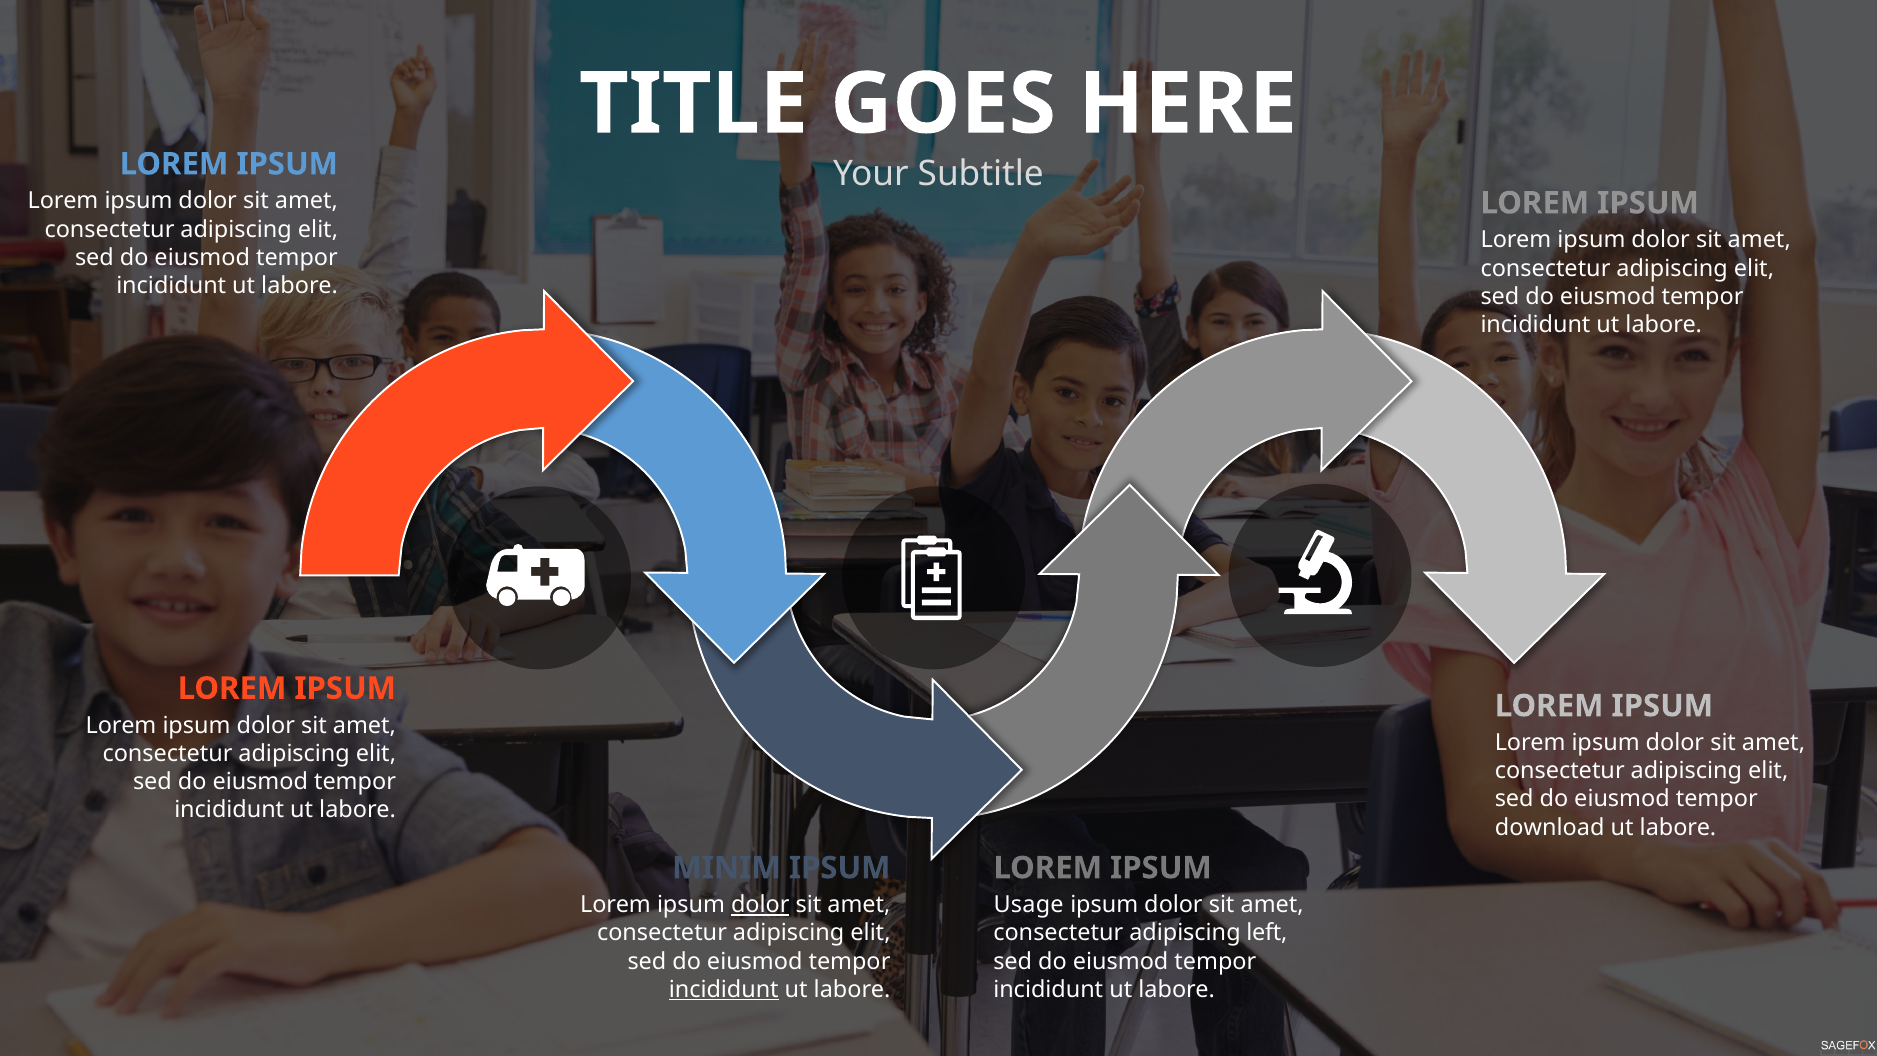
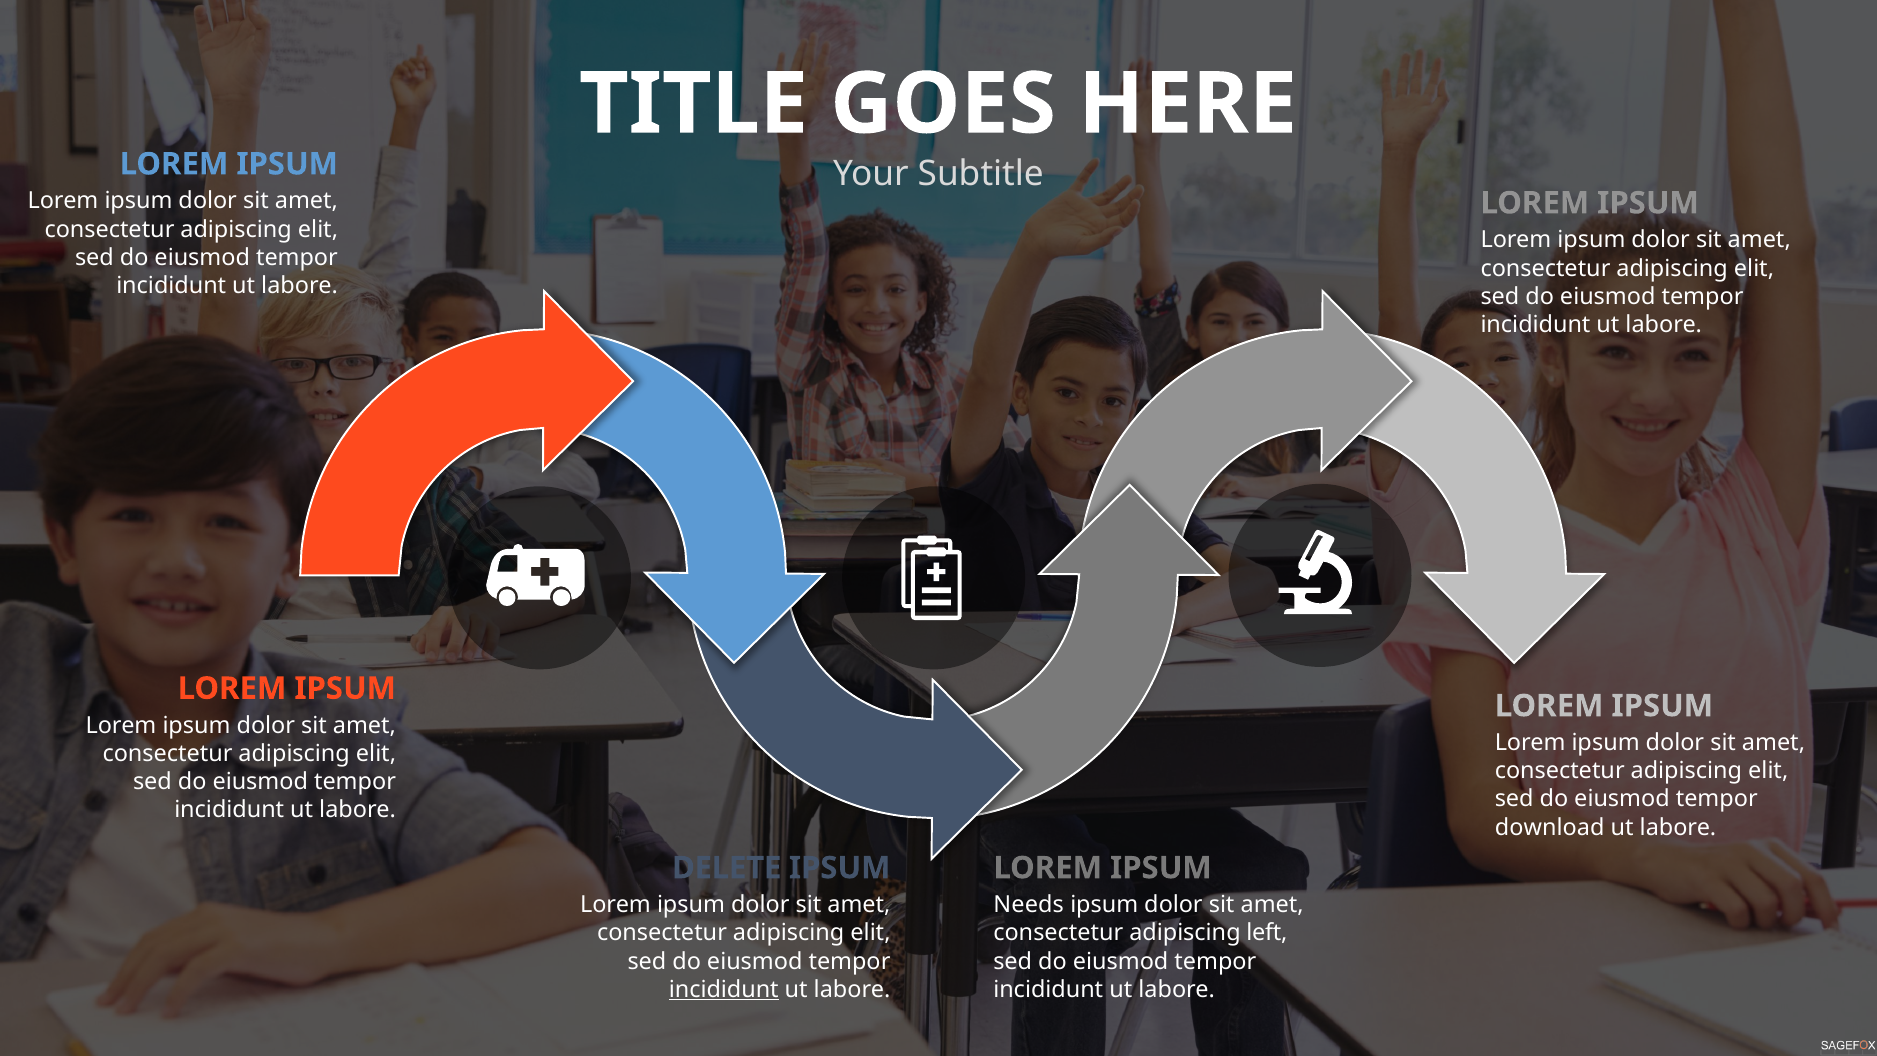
MINIM: MINIM -> DELETE
dolor at (760, 905) underline: present -> none
Usage: Usage -> Needs
